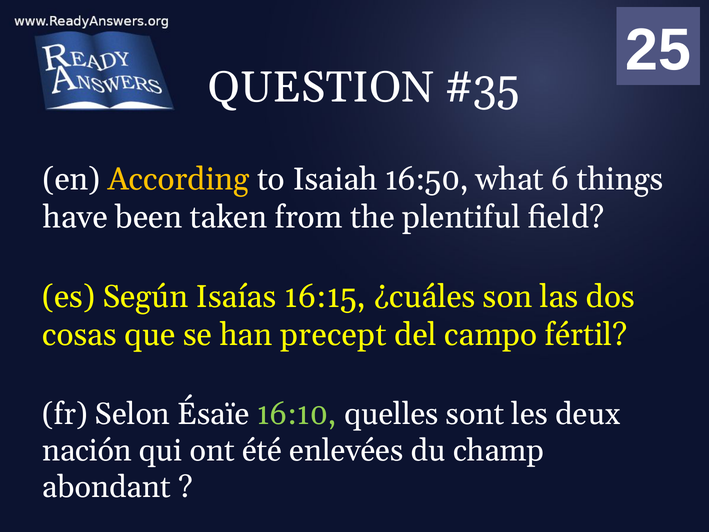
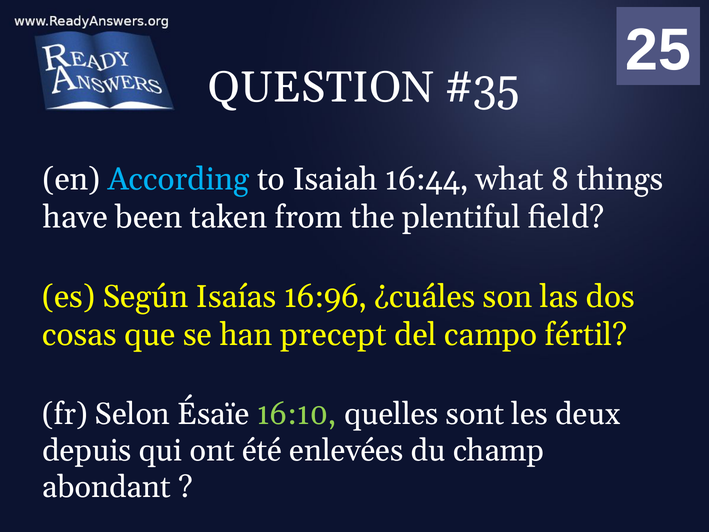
According colour: yellow -> light blue
16:50: 16:50 -> 16:44
6: 6 -> 8
16:15: 16:15 -> 16:96
nación: nación -> depuis
